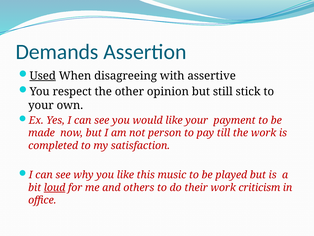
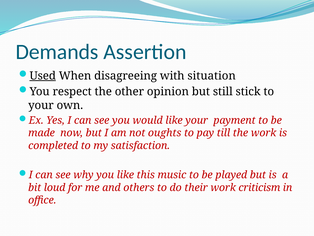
assertive: assertive -> situation
person: person -> oughts
loud underline: present -> none
